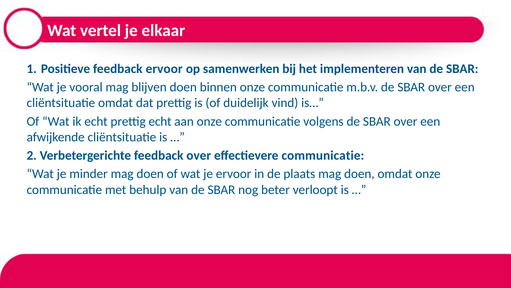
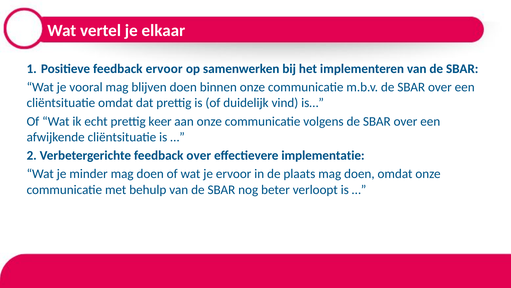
prettig echt: echt -> keer
effectievere communicatie: communicatie -> implementatie
